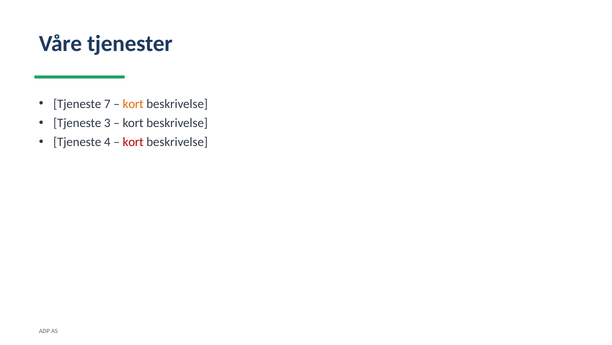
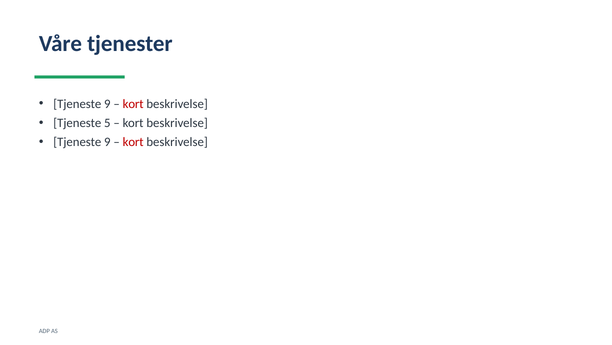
7 at (107, 104): 7 -> 9
kort at (133, 104) colour: orange -> red
3: 3 -> 5
4 at (107, 142): 4 -> 9
